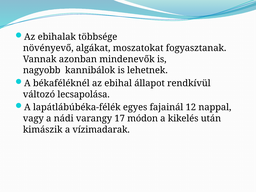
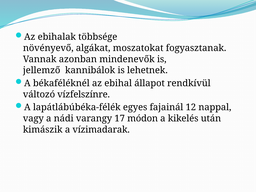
nagyobb: nagyobb -> jellemző
lecsapolása: lecsapolása -> vízfelszínre
